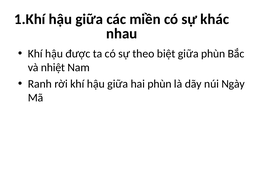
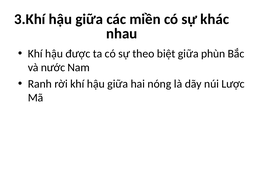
1.Khí: 1.Khí -> 3.Khí
nhiệt: nhiệt -> nước
hai phùn: phùn -> nóng
Ngày: Ngày -> Lược
